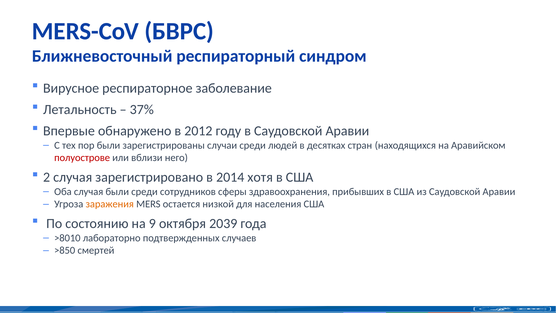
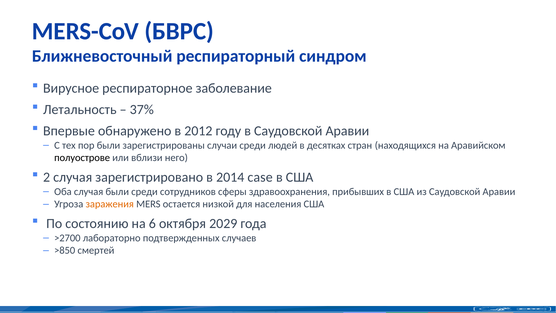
полуострове colour: red -> black
хотя: хотя -> case
9: 9 -> 6
2039: 2039 -> 2029
>8010: >8010 -> >2700
